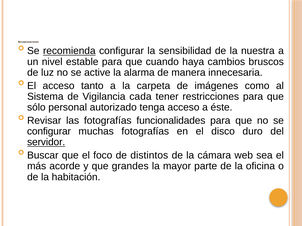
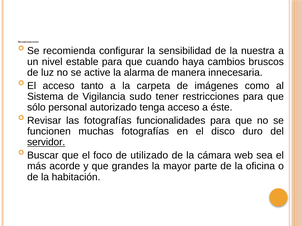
recomienda underline: present -> none
cada: cada -> sudo
configurar at (49, 132): configurar -> funcionen
distintos: distintos -> utilizado
